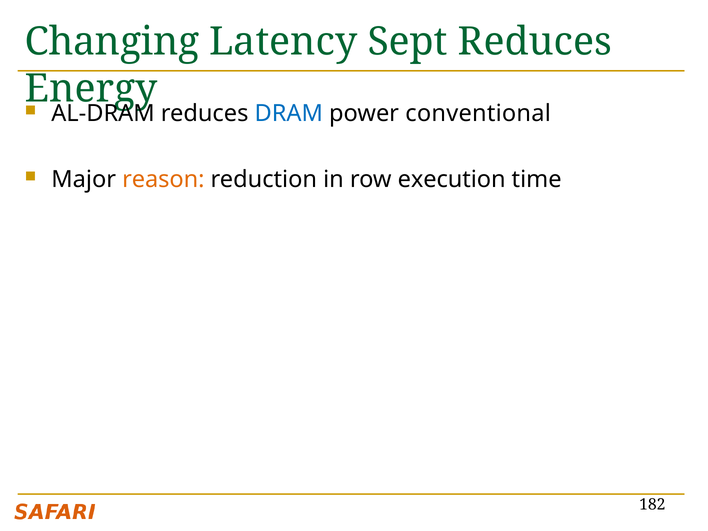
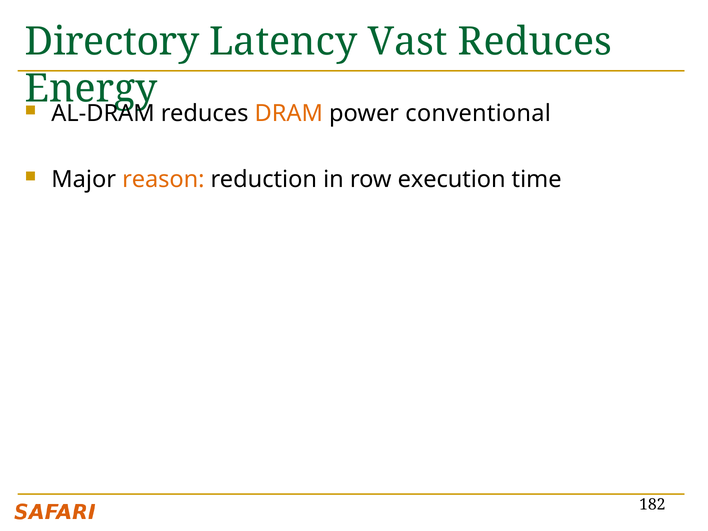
Changing: Changing -> Directory
Sept: Sept -> Vast
DRAM colour: blue -> orange
